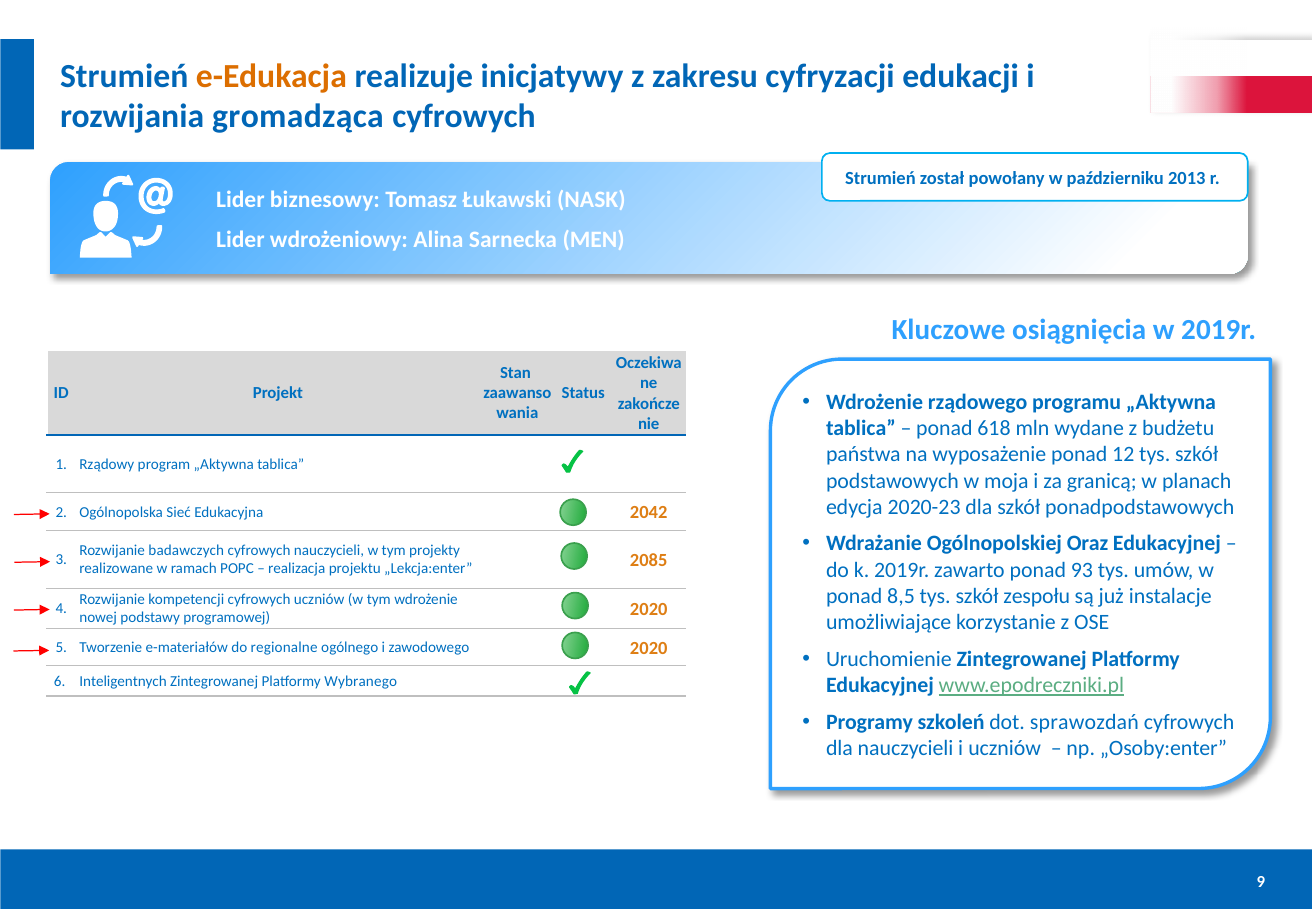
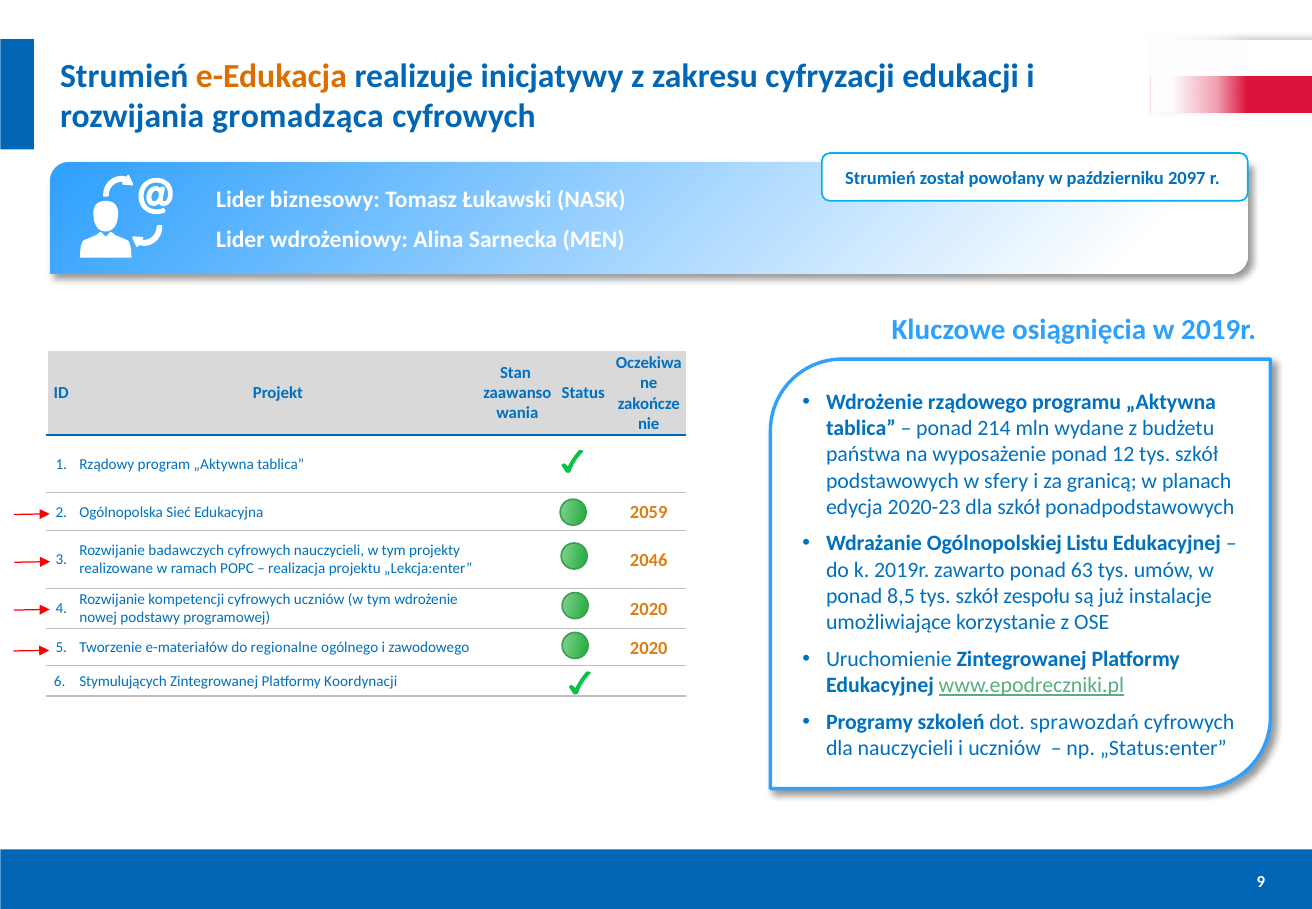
2013: 2013 -> 2097
618: 618 -> 214
moja: moja -> sfery
2042: 2042 -> 2059
Oraz: Oraz -> Listu
93: 93 -> 63
2085: 2085 -> 2046
Inteligentnych: Inteligentnych -> Stymulujących
Wybranego: Wybranego -> Koordynacji
„Osoby:enter: „Osoby:enter -> „Status:enter
